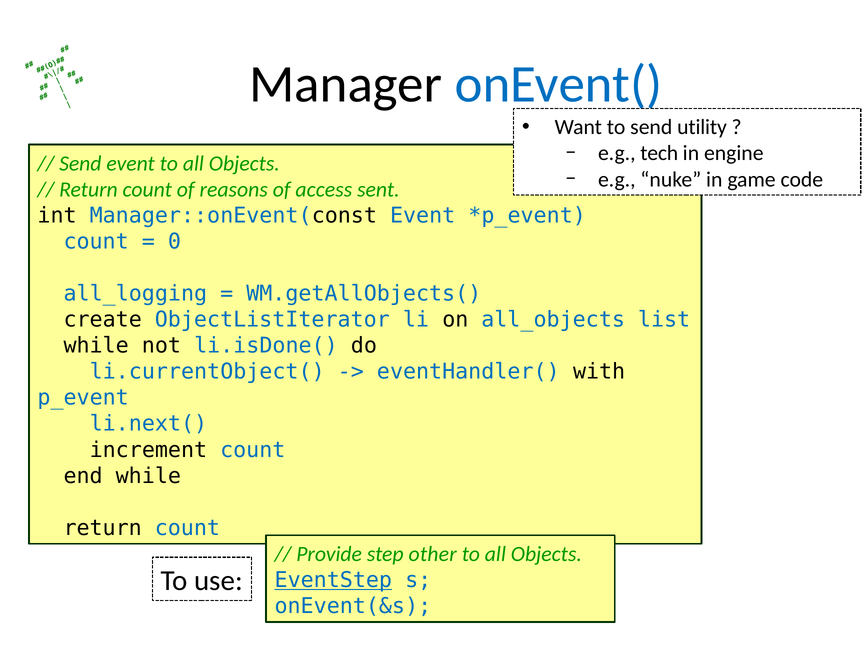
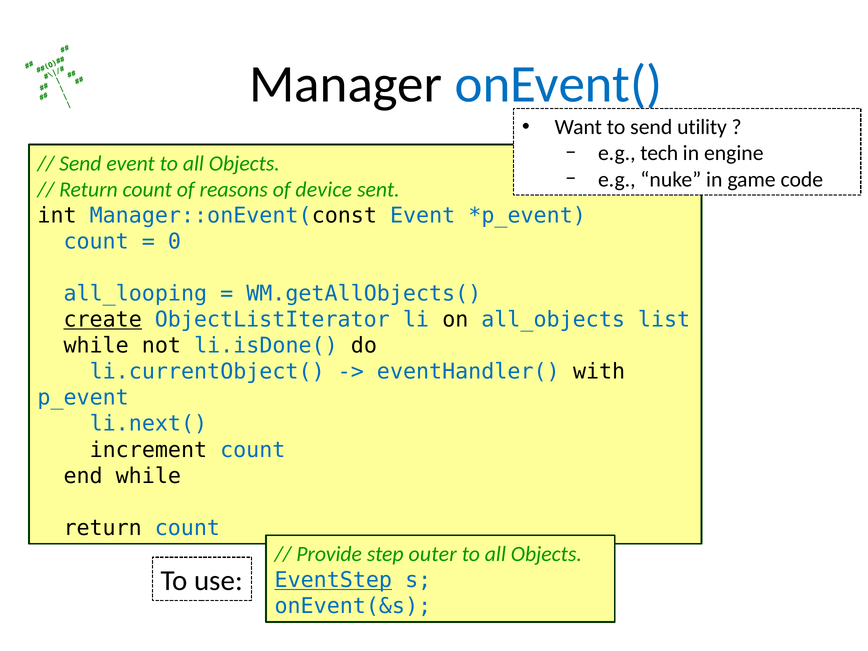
access: access -> device
all_logging: all_logging -> all_looping
create underline: none -> present
other: other -> outer
